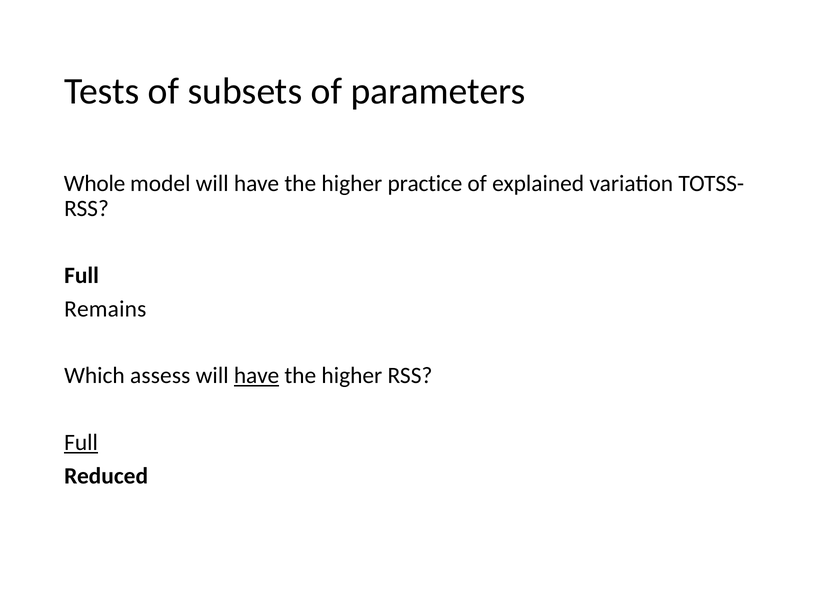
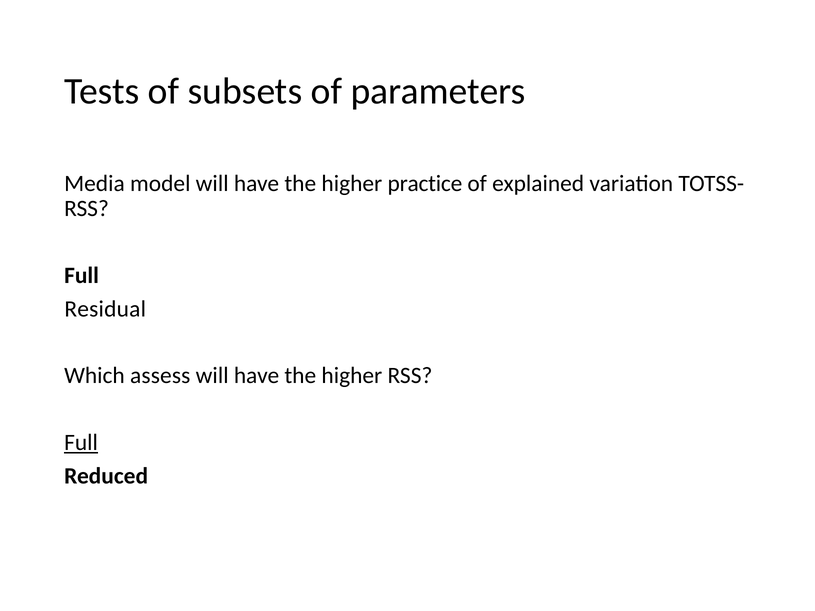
Whole: Whole -> Media
Remains: Remains -> Residual
have at (257, 376) underline: present -> none
